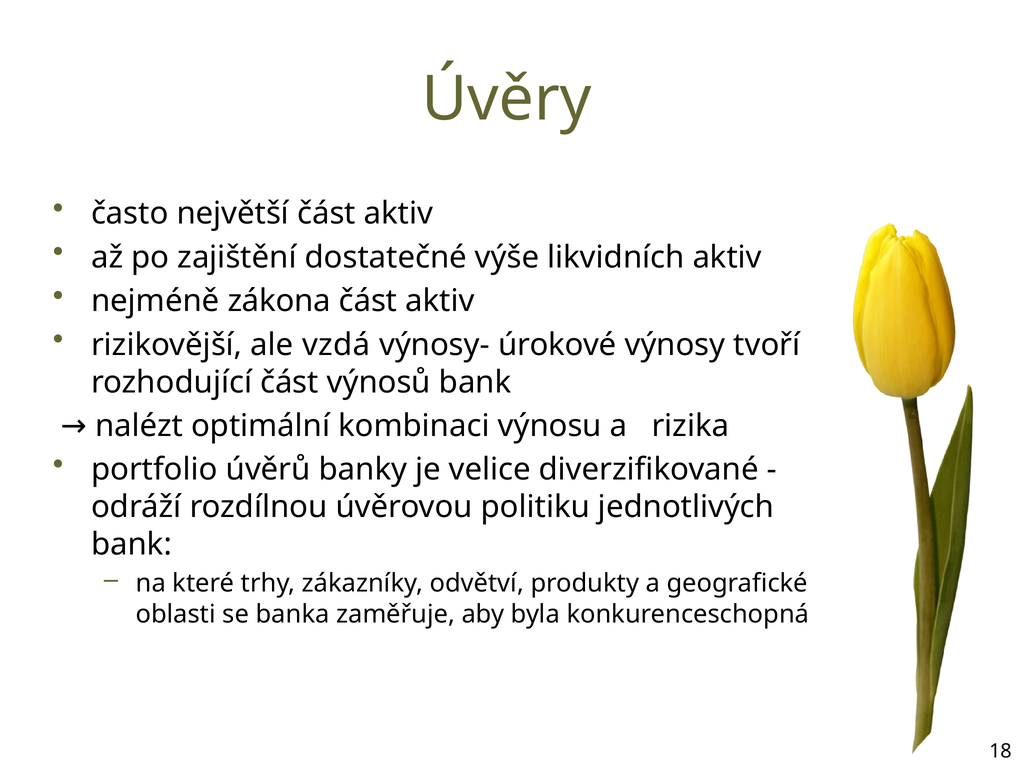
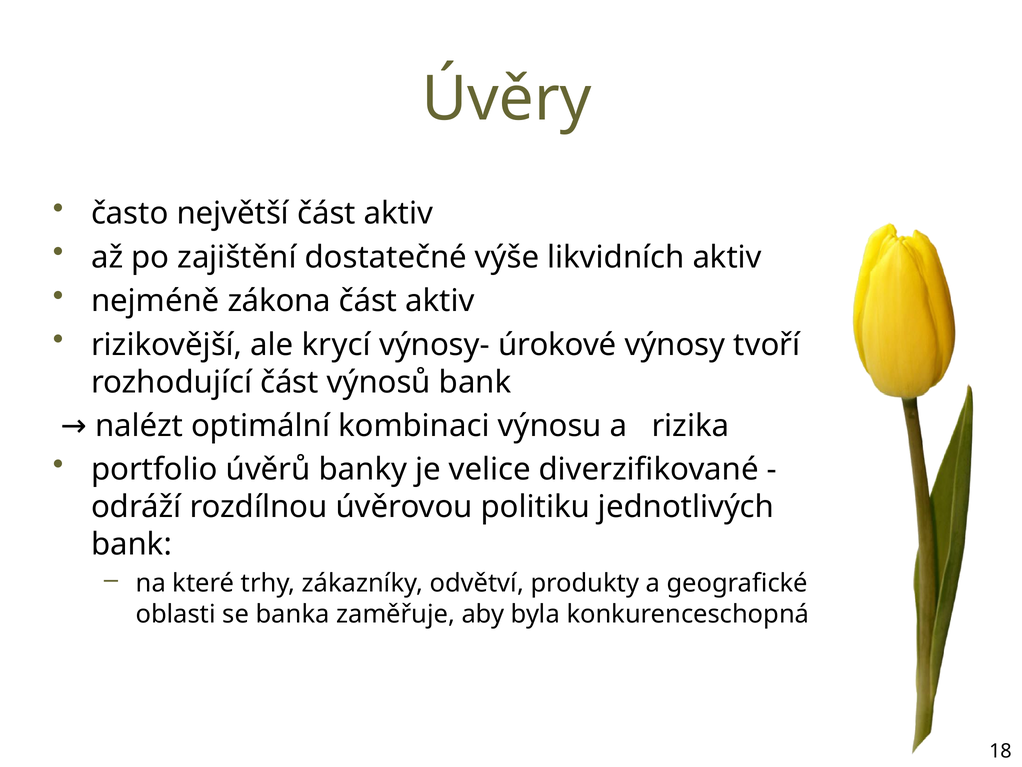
vzdá: vzdá -> krycí
